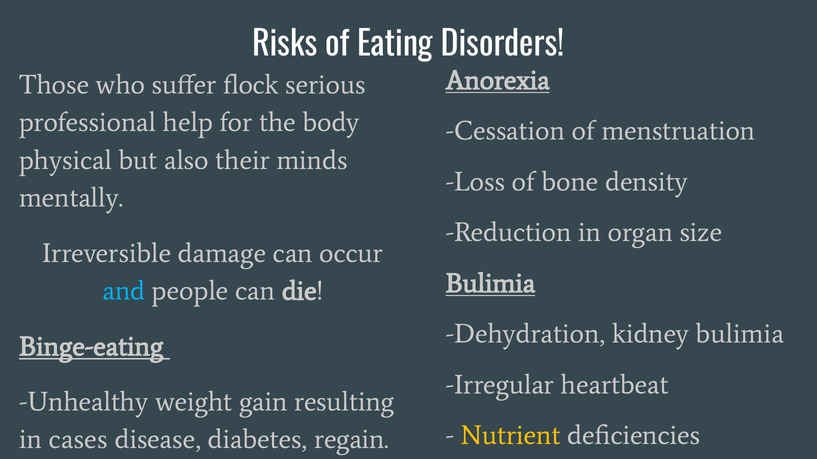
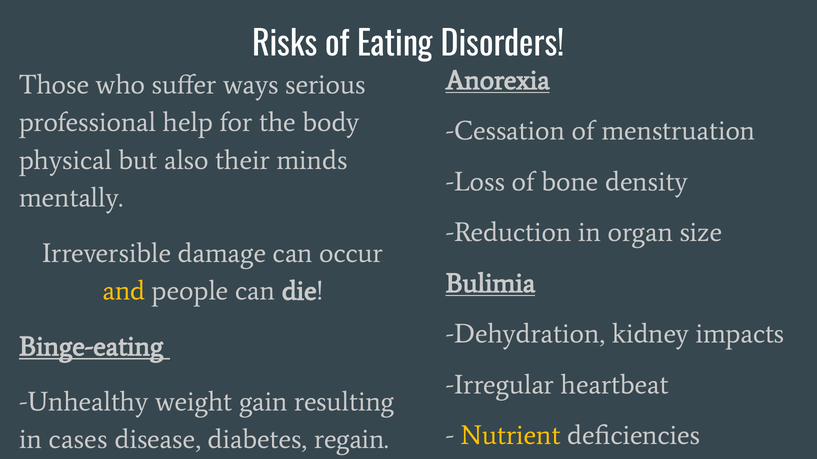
flock: flock -> ways
and colour: light blue -> yellow
kidney bulimia: bulimia -> impacts
